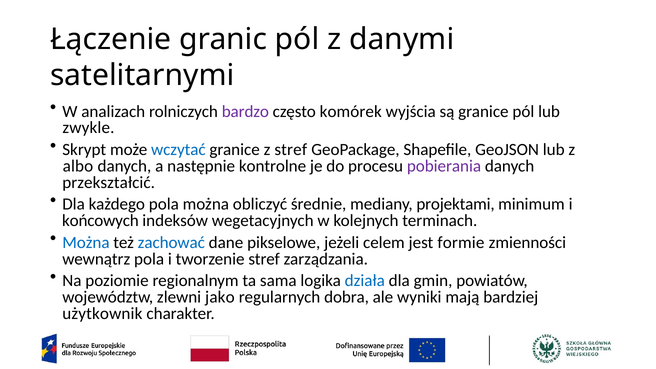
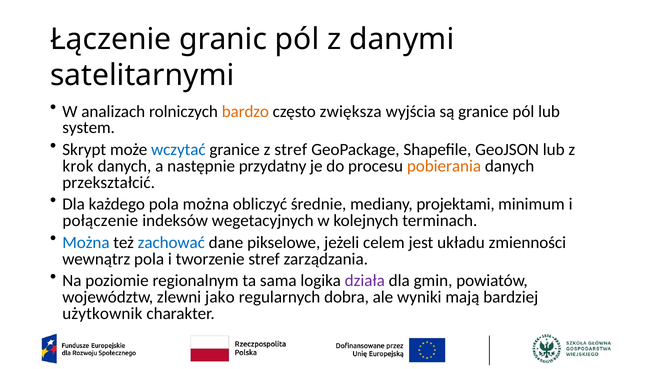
bardzo colour: purple -> orange
komórek: komórek -> zwiększa
zwykle: zwykle -> system
albo: albo -> krok
kontrolne: kontrolne -> przydatny
pobierania colour: purple -> orange
końcowych: końcowych -> połączenie
formie: formie -> układu
działa colour: blue -> purple
